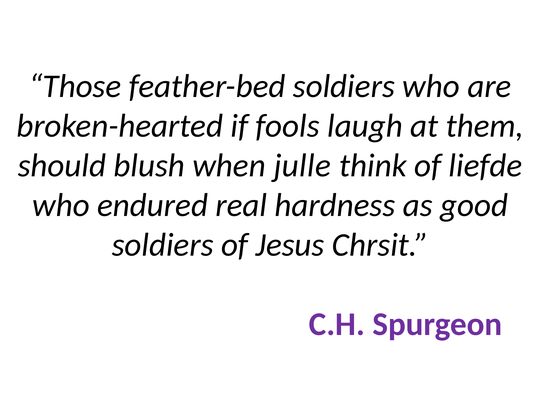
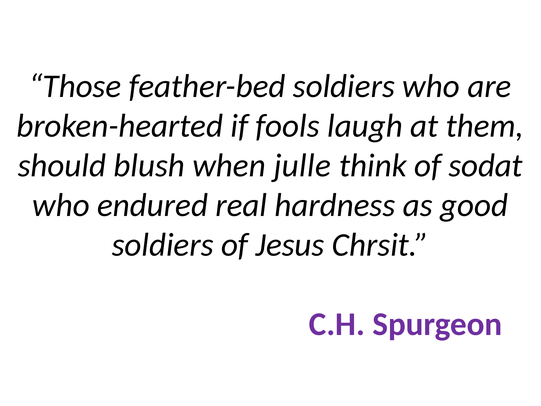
liefde: liefde -> sodat
